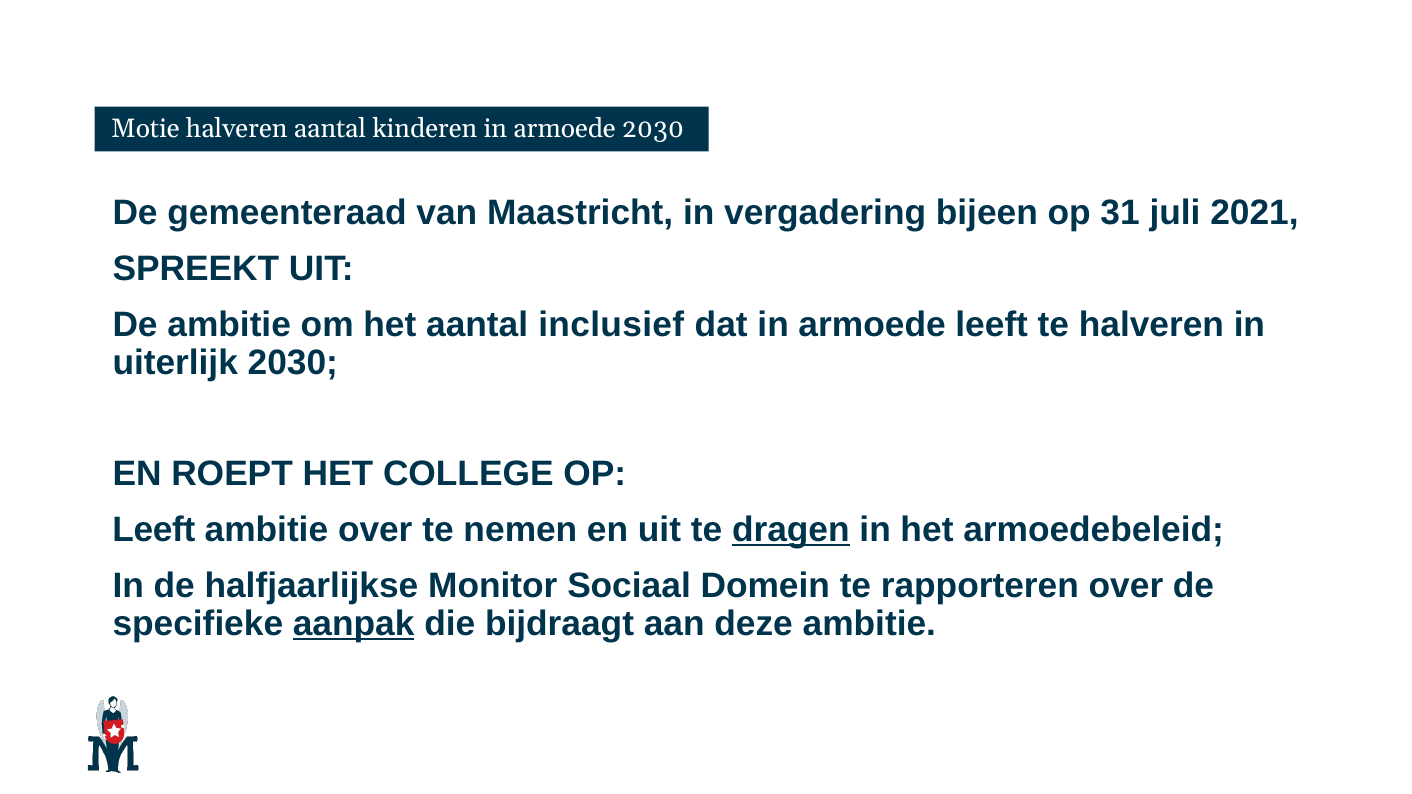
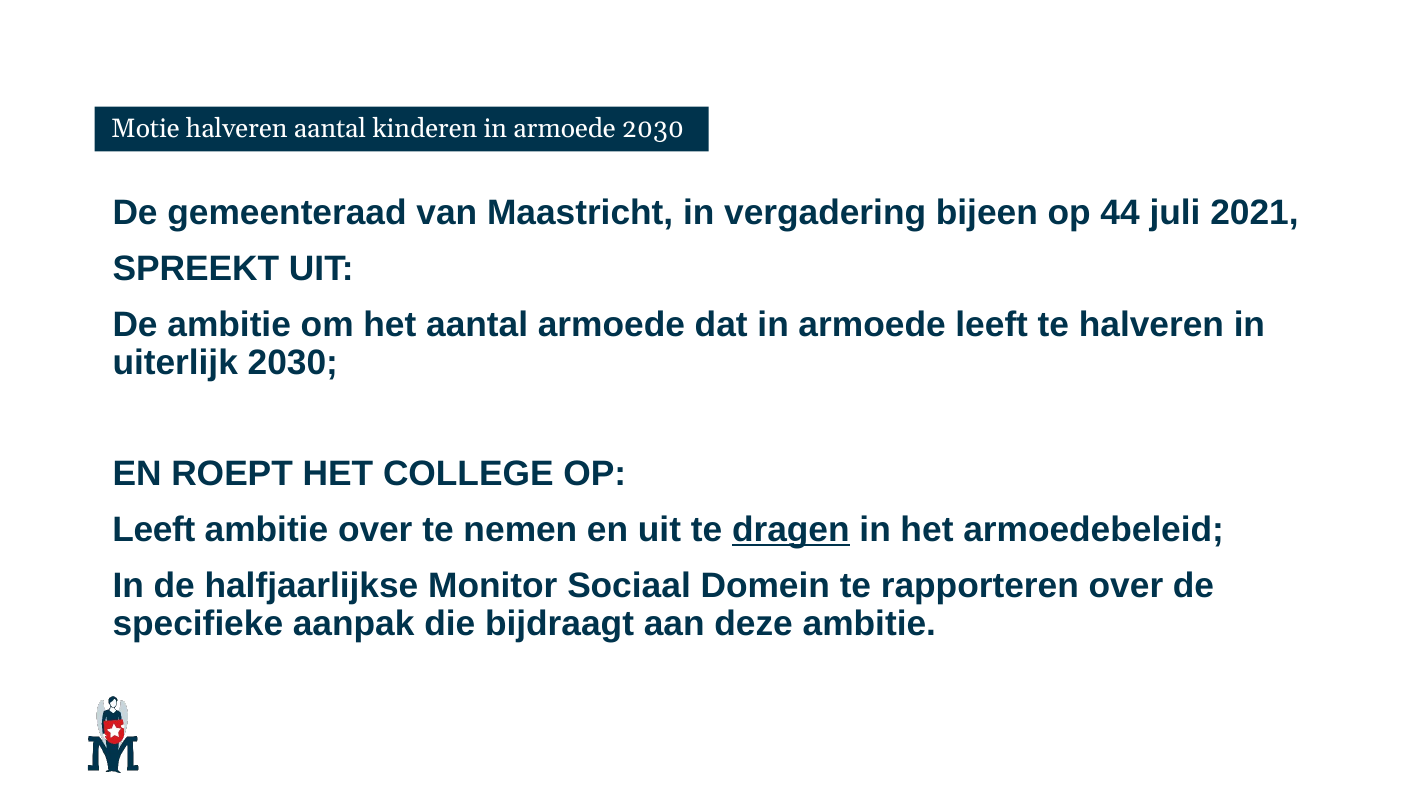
31: 31 -> 44
aantal inclusief: inclusief -> armoede
aanpak underline: present -> none
